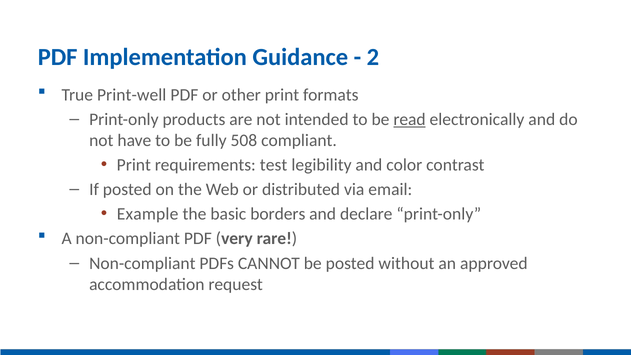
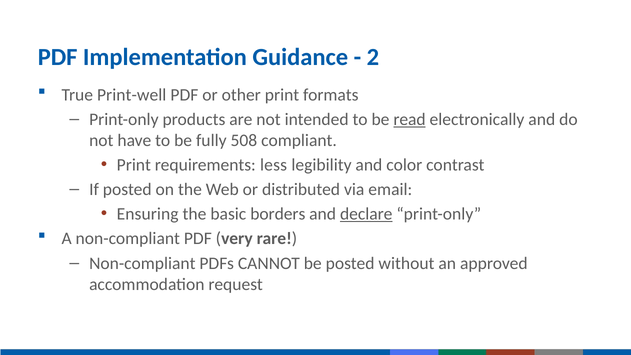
test: test -> less
Example: Example -> Ensuring
declare underline: none -> present
